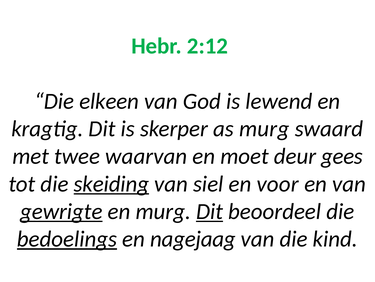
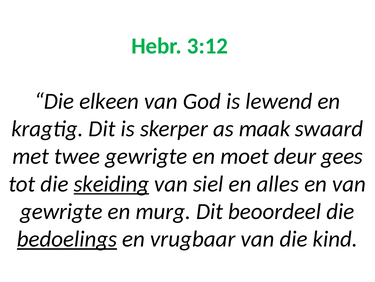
2:12: 2:12 -> 3:12
as murg: murg -> maak
twee waarvan: waarvan -> gewrigte
voor: voor -> alles
gewrigte at (61, 211) underline: present -> none
Dit at (210, 211) underline: present -> none
nagejaag: nagejaag -> vrugbaar
